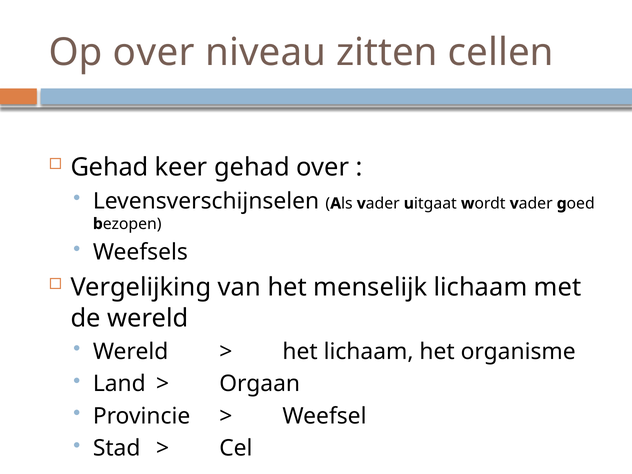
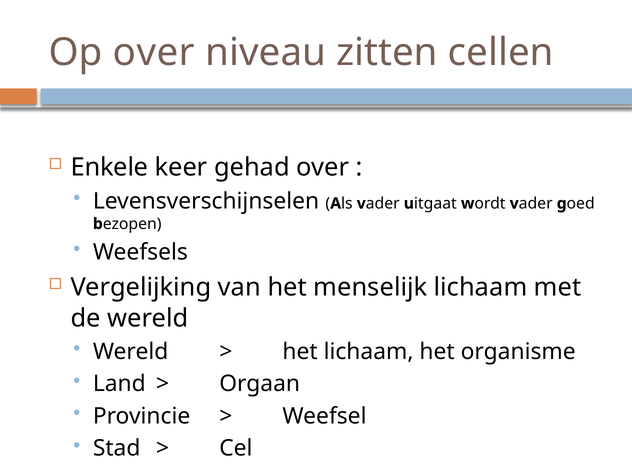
Gehad at (109, 168): Gehad -> Enkele
